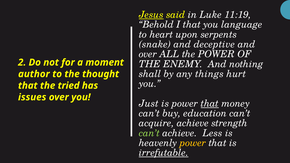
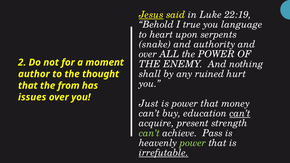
11:19: 11:19 -> 22:19
I that: that -> true
deceptive: deceptive -> authority
things: things -> ruined
tried: tried -> from
that at (210, 104) underline: present -> none
can’t at (240, 113) underline: none -> present
acquire achieve: achieve -> present
Less: Less -> Pass
power at (193, 143) colour: yellow -> light green
